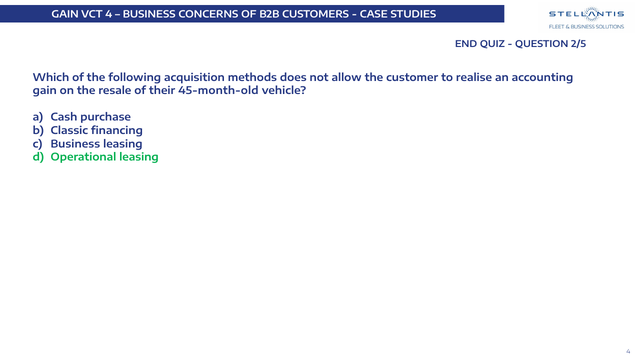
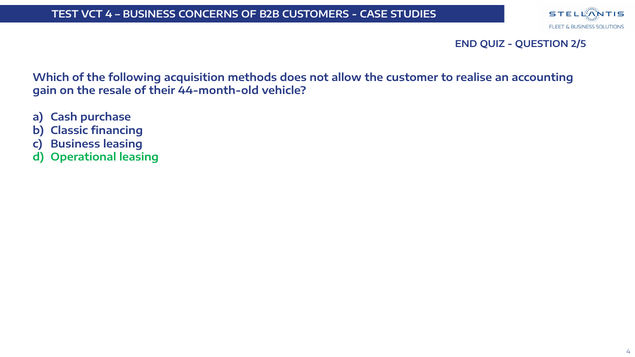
GAIN at (65, 14): GAIN -> TEST
45-month-old: 45-month-old -> 44-month-old
